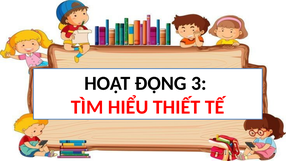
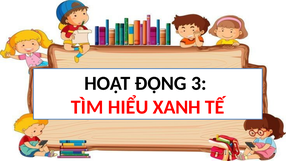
THIẾT: THIẾT -> XANH
